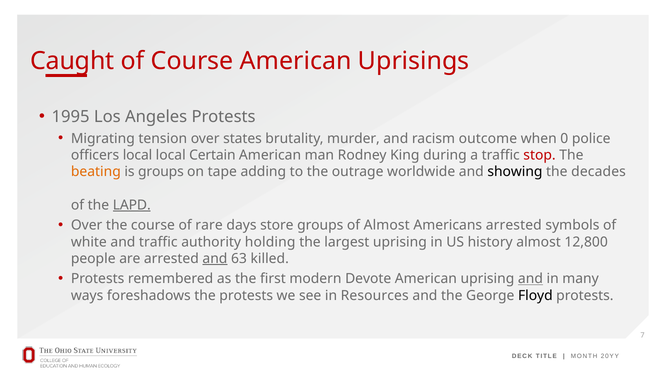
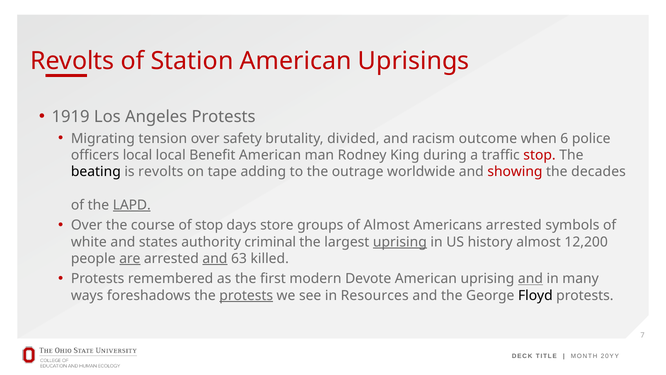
Caught at (72, 61): Caught -> Revolts
of Course: Course -> Station
1995: 1995 -> 1919
states: states -> safety
murder: murder -> divided
0: 0 -> 6
Certain: Certain -> Benefit
beating colour: orange -> black
is groups: groups -> revolts
showing colour: black -> red
of rare: rare -> stop
and traffic: traffic -> states
holding: holding -> criminal
uprising at (400, 242) underline: none -> present
12,800: 12,800 -> 12,200
are underline: none -> present
protests at (246, 295) underline: none -> present
